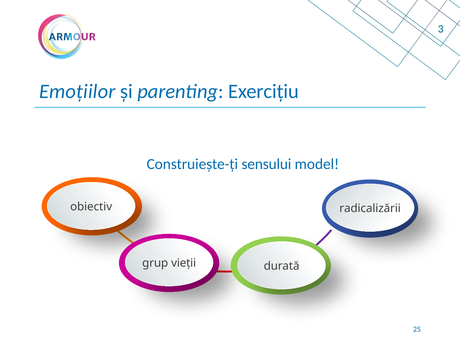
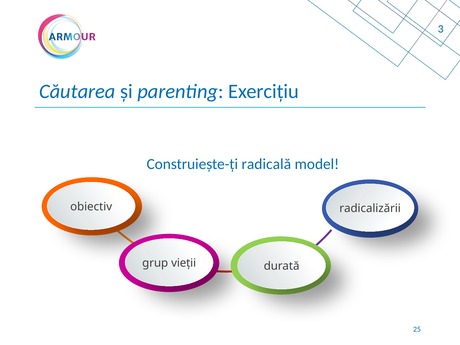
Emoțiilor: Emoțiilor -> Căutarea
sensului: sensului -> radicală
